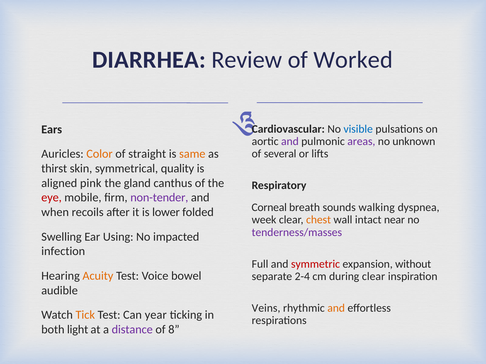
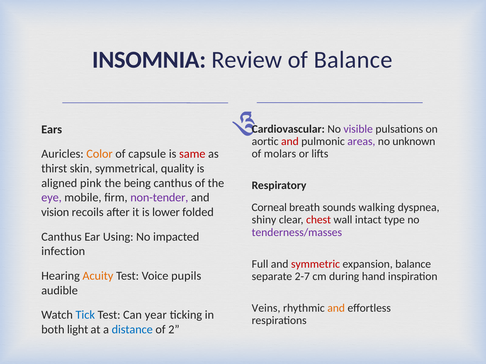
DIARRHEA: DIARRHEA -> INSOMNIA
of Worked: Worked -> Balance
visible colour: blue -> purple
and at (290, 142) colour: purple -> red
straight: straight -> capsule
same colour: orange -> red
several: several -> molars
gland: gland -> being
eye colour: red -> purple
when: when -> vision
week: week -> shiny
chest colour: orange -> red
near: near -> type
Swelling at (62, 237): Swelling -> Canthus
expansion without: without -> balance
bowel: bowel -> pupils
2-4: 2-4 -> 2-7
during clear: clear -> hand
Tick colour: orange -> blue
distance colour: purple -> blue
8: 8 -> 2
